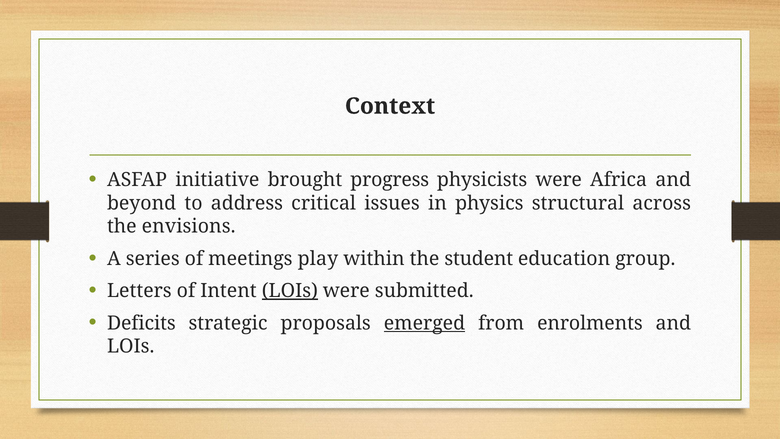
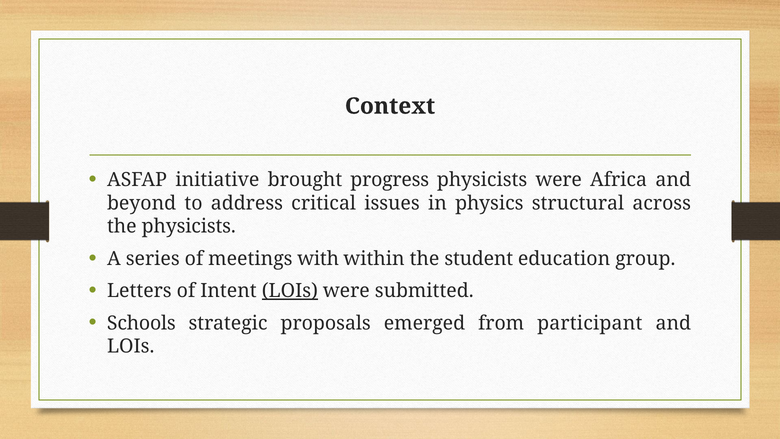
the envisions: envisions -> physicists
play: play -> with
Deficits: Deficits -> Schools
emerged underline: present -> none
enrolments: enrolments -> participant
